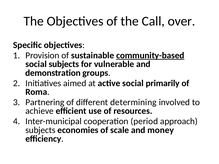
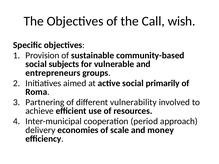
over: over -> wish
community-based underline: present -> none
demonstration: demonstration -> entrepreneurs
determining: determining -> vulnerability
subjects at (40, 130): subjects -> delivery
